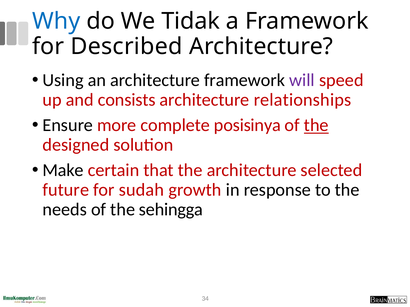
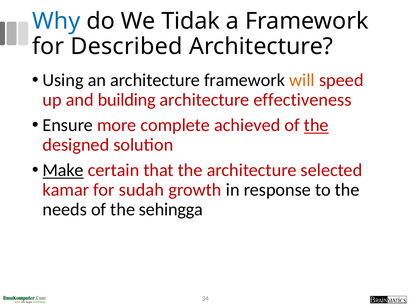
will colour: purple -> orange
consists: consists -> building
relationships: relationships -> effectiveness
posisinya: posisinya -> achieved
Make underline: none -> present
future: future -> kamar
